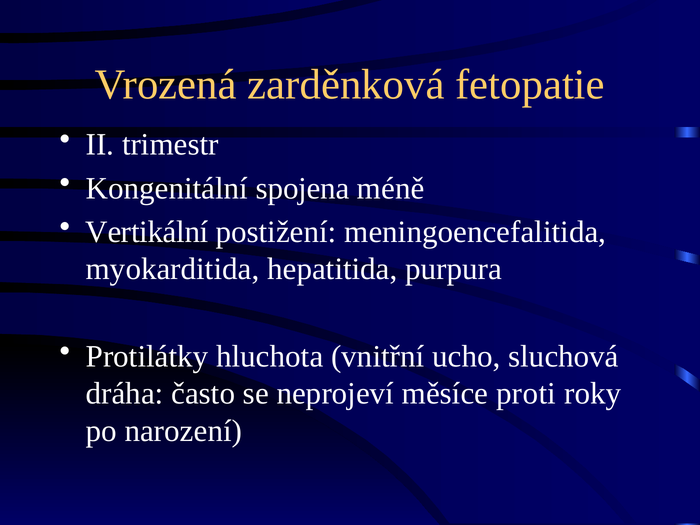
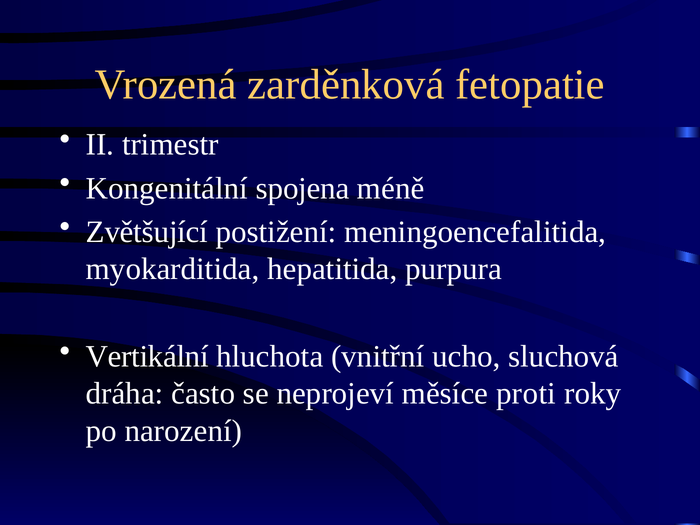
Vertikální: Vertikální -> Zvětšující
Protilátky: Protilátky -> Vertikální
